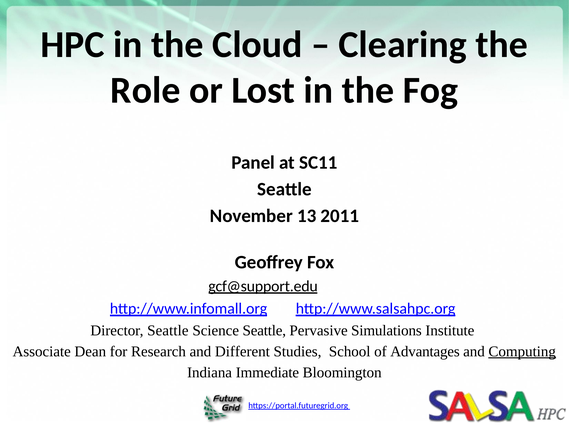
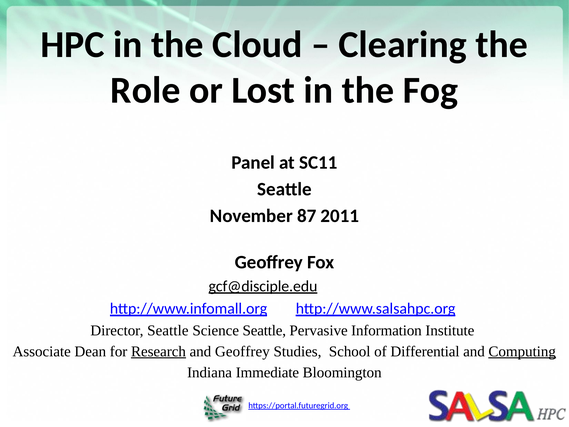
13: 13 -> 87
gcf@support.edu: gcf@support.edu -> gcf@disciple.edu
Simulations: Simulations -> Information
Research underline: none -> present
and Different: Different -> Geoffrey
Advantages: Advantages -> Differential
